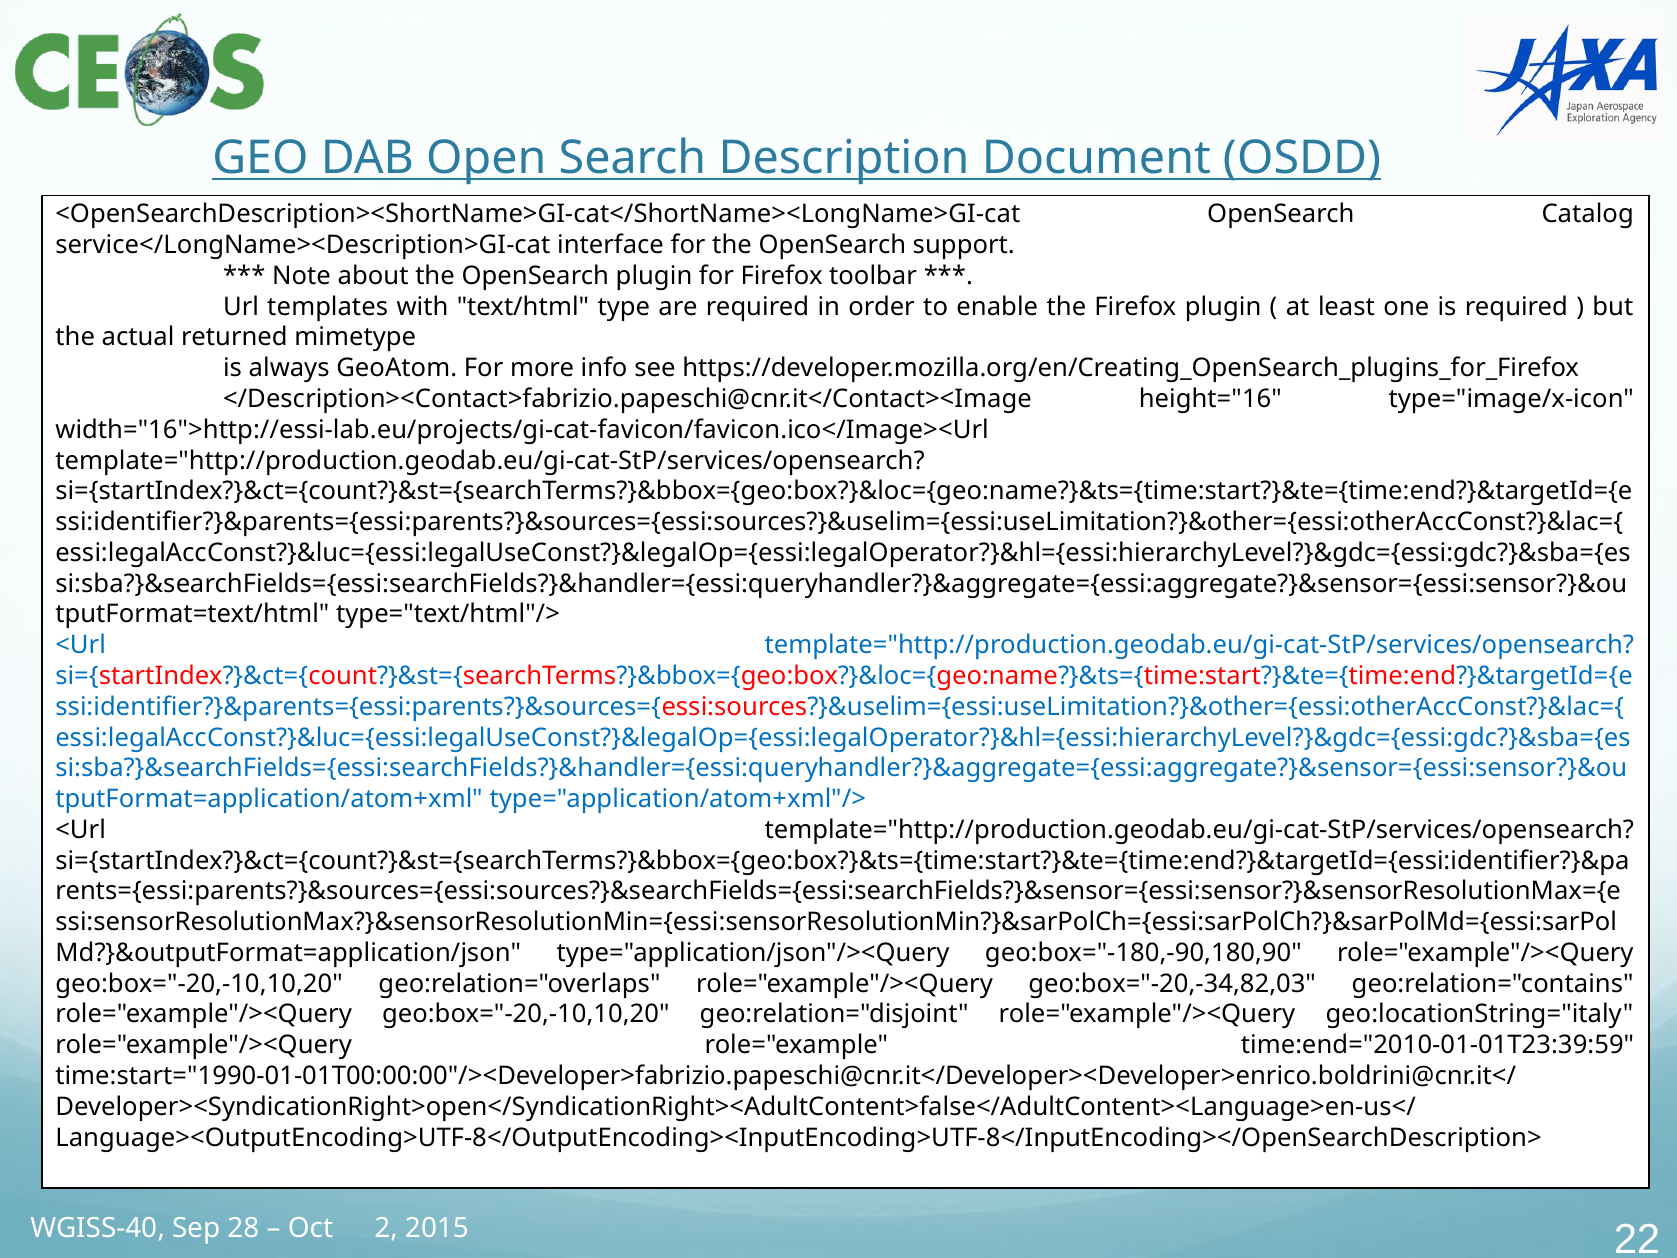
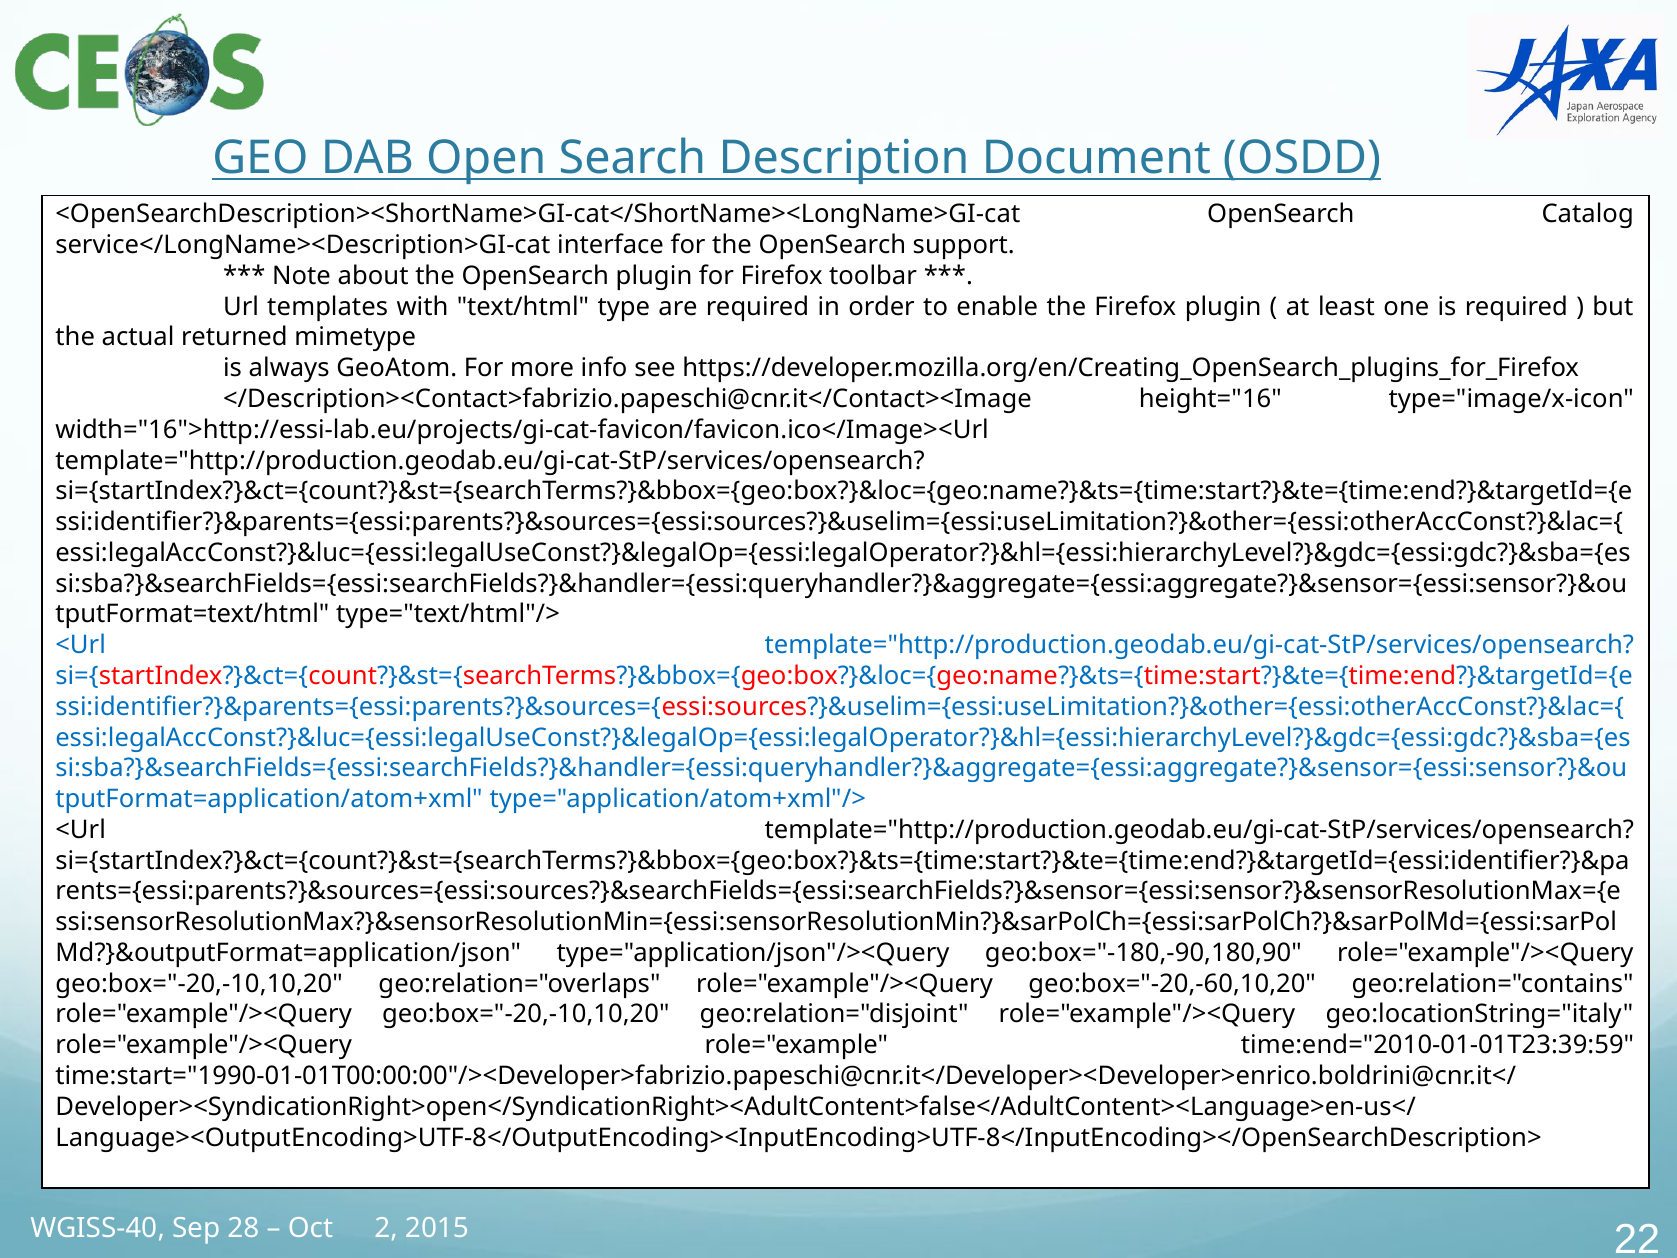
geo:box="-20,-34,82,03: geo:box="-20,-34,82,03 -> geo:box="-20,-60,10,20
